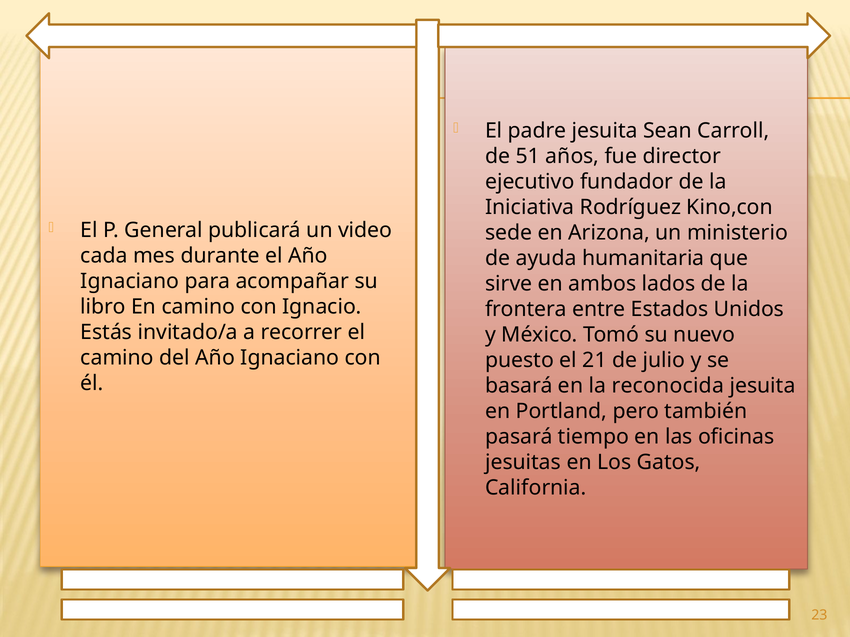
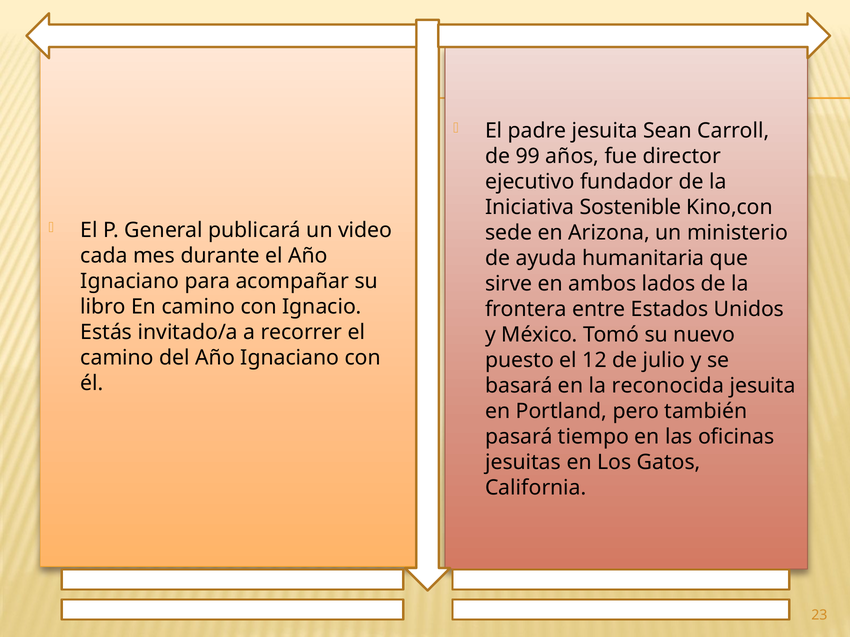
51: 51 -> 99
Rodríguez: Rodríguez -> Sostenible
21: 21 -> 12
